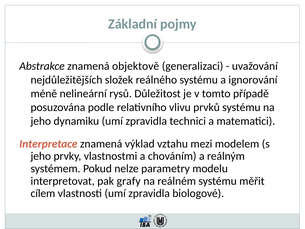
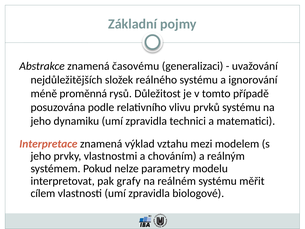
objektově: objektově -> časovému
nelineární: nelineární -> proměnná
